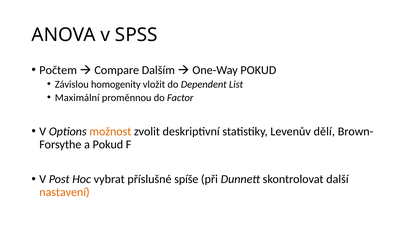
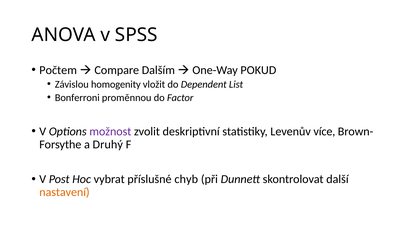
Maximální: Maximální -> Bonferroni
možnost colour: orange -> purple
dělí: dělí -> více
a Pokud: Pokud -> Druhý
spíše: spíše -> chyb
